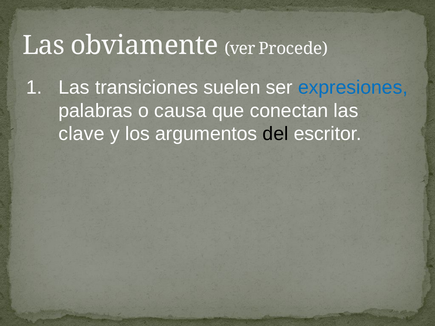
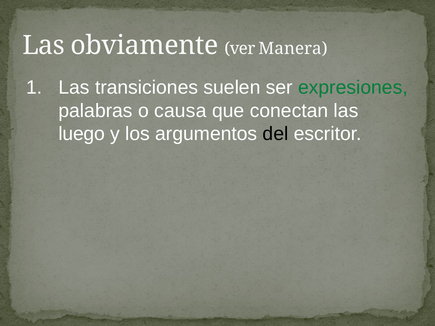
Procede: Procede -> Manera
expresiones colour: blue -> green
clave: clave -> luego
